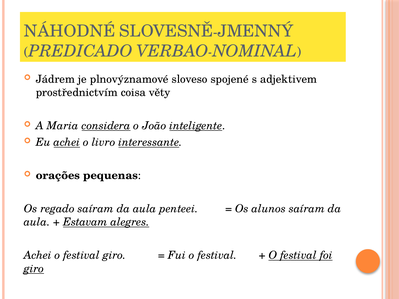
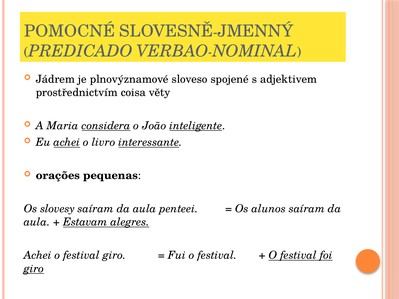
NÁHODNÉ: NÁHODNÉ -> POMOCNÉ
regado: regado -> slovesy
